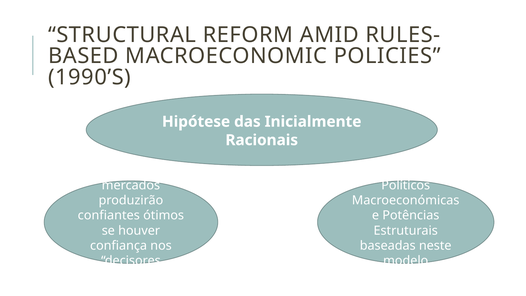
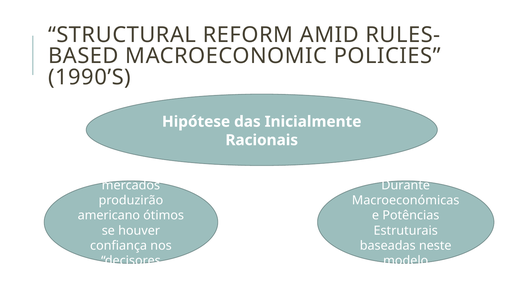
Políticos: Políticos -> Durante
confiantes: confiantes -> americano
